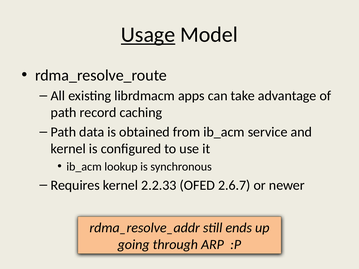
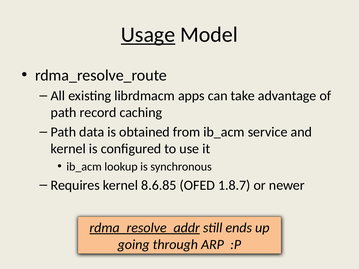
2.2.33: 2.2.33 -> 8.6.85
2.6.7: 2.6.7 -> 1.8.7
rdma_resolve_addr underline: none -> present
